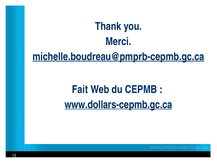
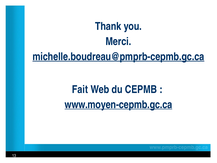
www.dollars-cepmb.gc.ca: www.dollars-cepmb.gc.ca -> www.moyen-cepmb.gc.ca
